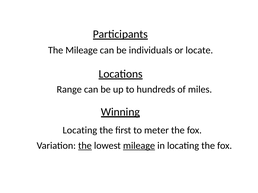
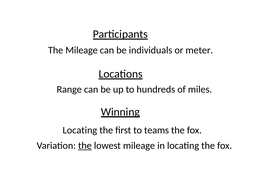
locate: locate -> meter
meter: meter -> teams
mileage at (139, 146) underline: present -> none
